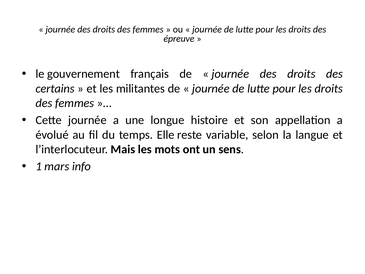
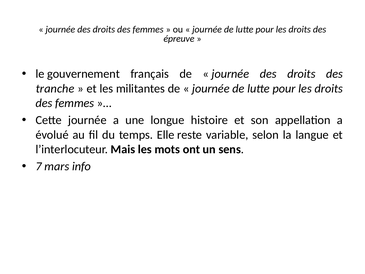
certains: certains -> tranche
1: 1 -> 7
